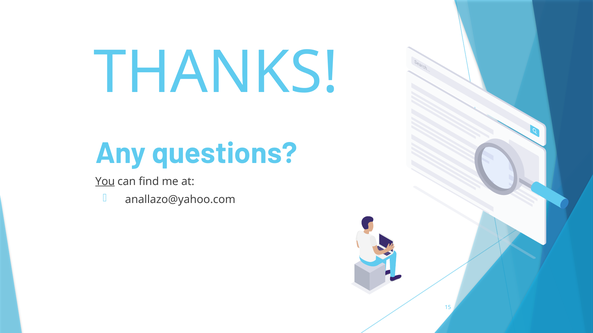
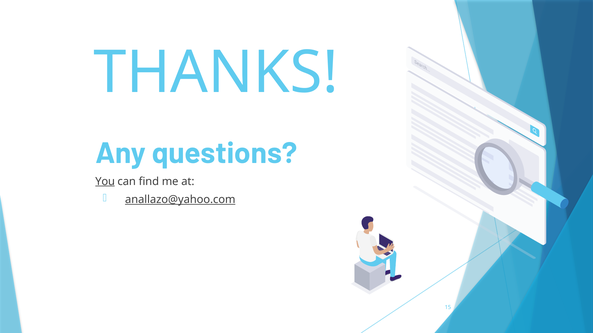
anallazo@yahoo.com underline: none -> present
